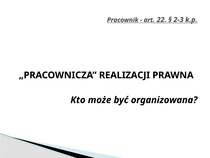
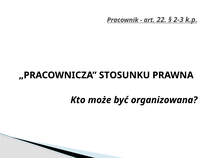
REALIZACJI: REALIZACJI -> STOSUNKU
